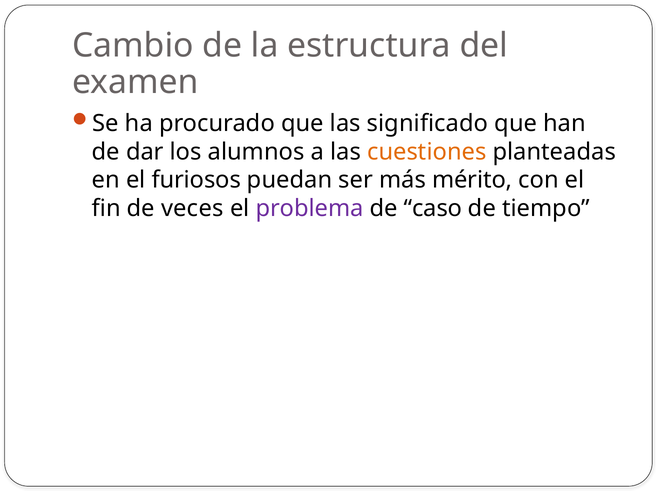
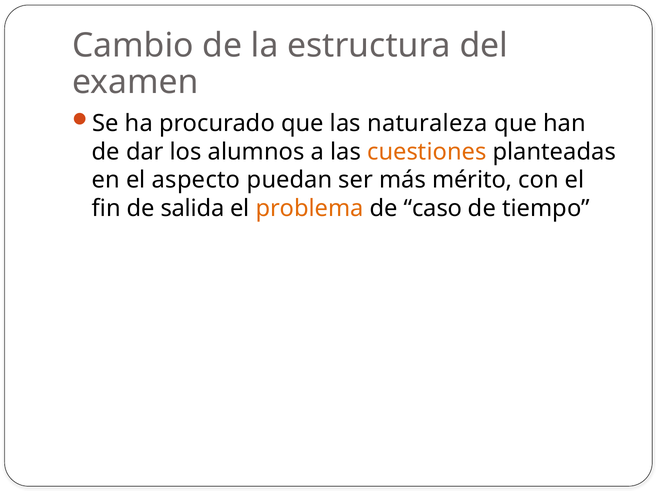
significado: significado -> naturaleza
furiosos: furiosos -> aspecto
veces: veces -> salida
problema colour: purple -> orange
